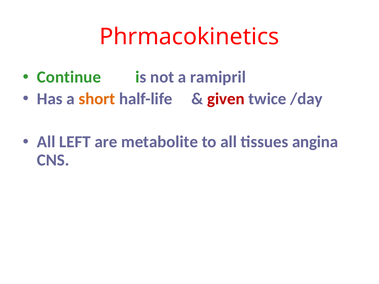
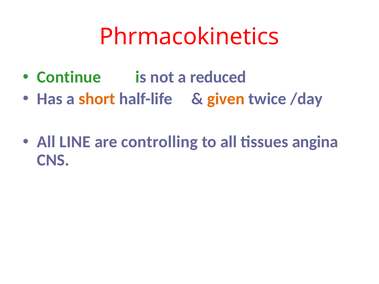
ramipril: ramipril -> reduced
given colour: red -> orange
LEFT: LEFT -> LINE
metabolite: metabolite -> controlling
